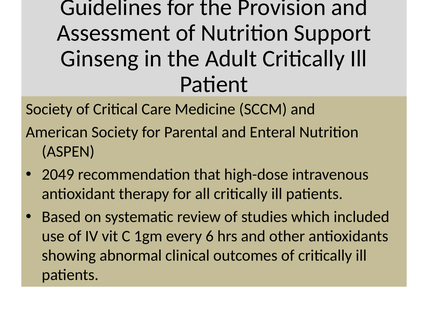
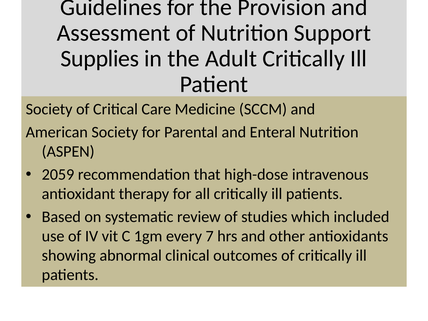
Ginseng: Ginseng -> Supplies
2049: 2049 -> 2059
6: 6 -> 7
